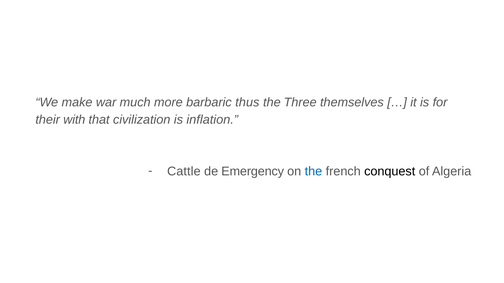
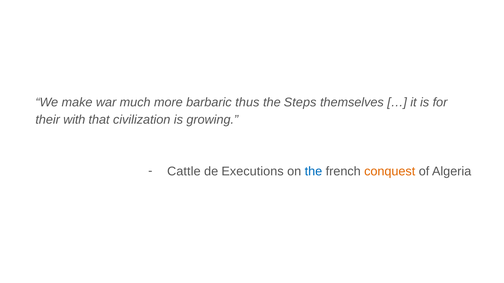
Three: Three -> Steps
inflation: inflation -> growing
Emergency: Emergency -> Executions
conquest colour: black -> orange
